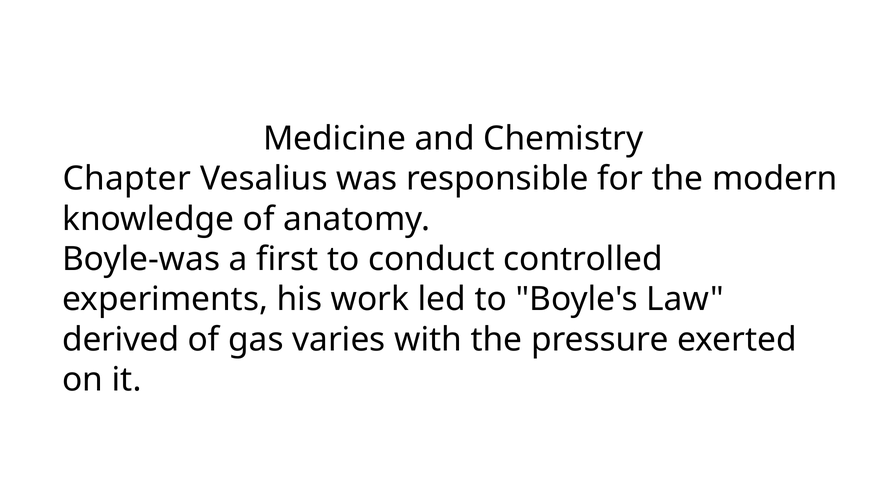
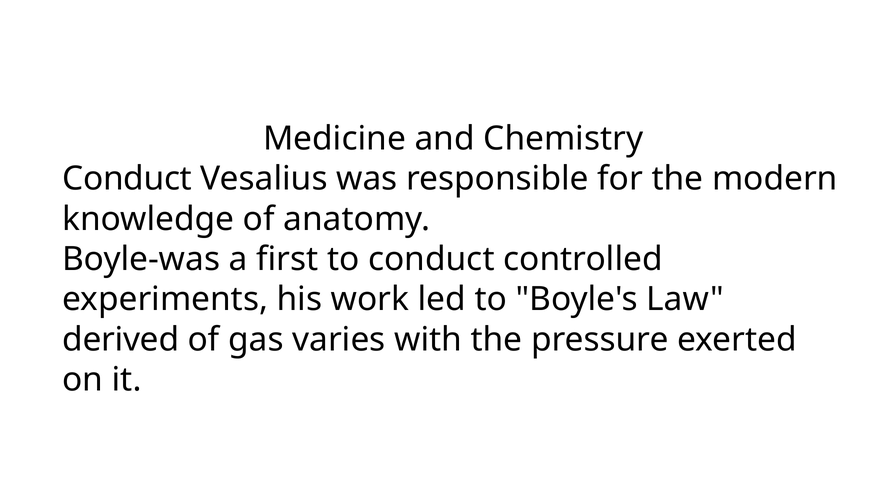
Chapter at (127, 179): Chapter -> Conduct
